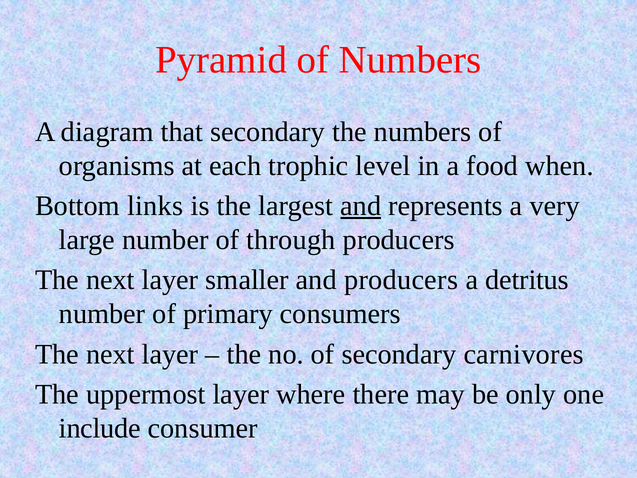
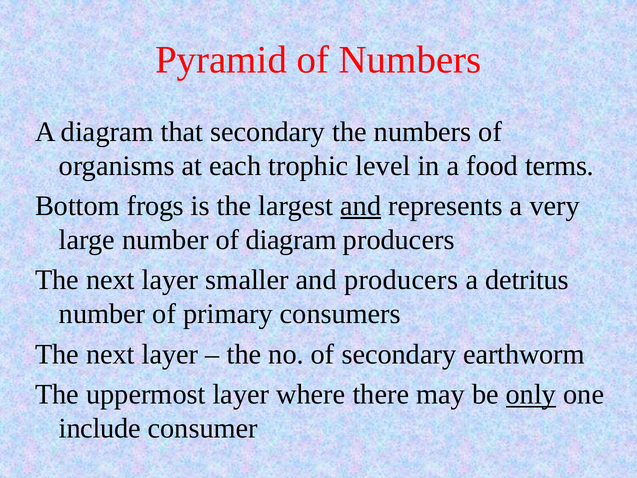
when: when -> terms
links: links -> frogs
of through: through -> diagram
carnivores: carnivores -> earthworm
only underline: none -> present
